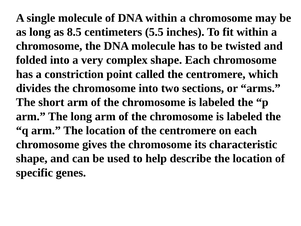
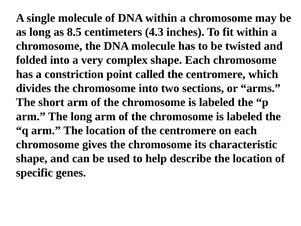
5.5: 5.5 -> 4.3
